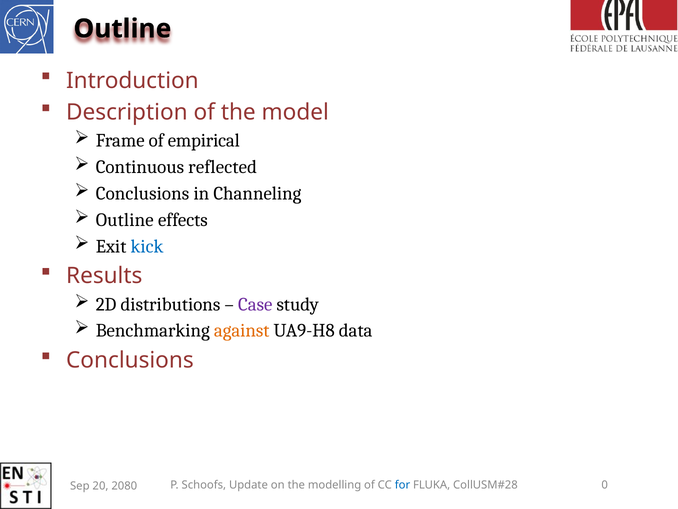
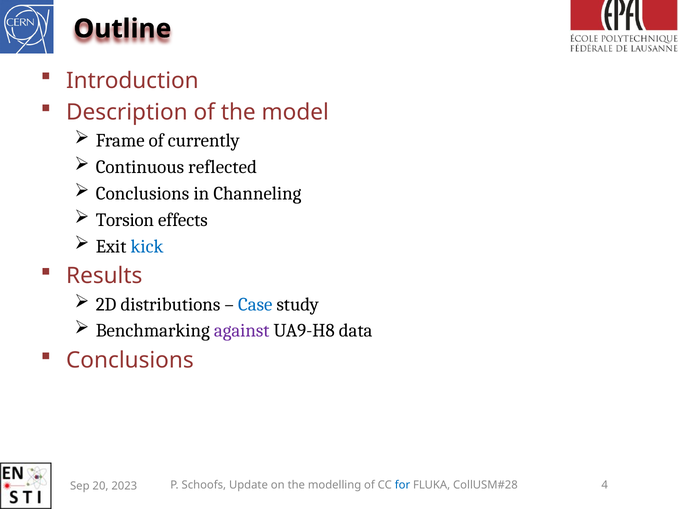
empirical: empirical -> currently
Outline at (125, 220): Outline -> Torsion
Case colour: purple -> blue
against colour: orange -> purple
0: 0 -> 4
2080: 2080 -> 2023
